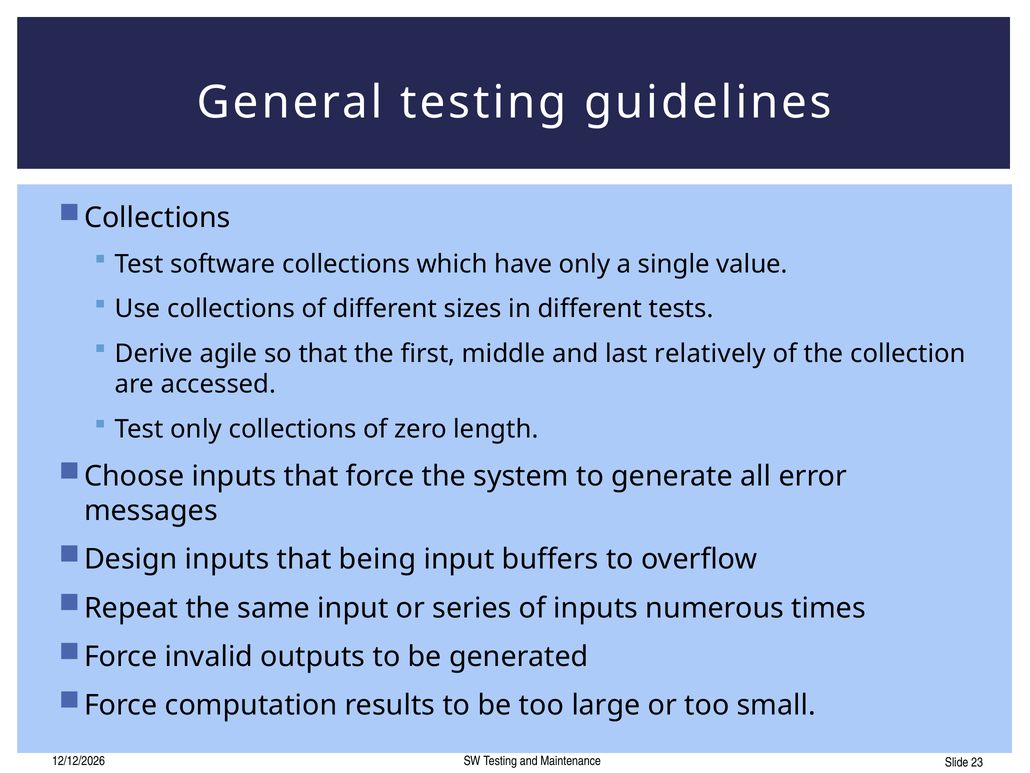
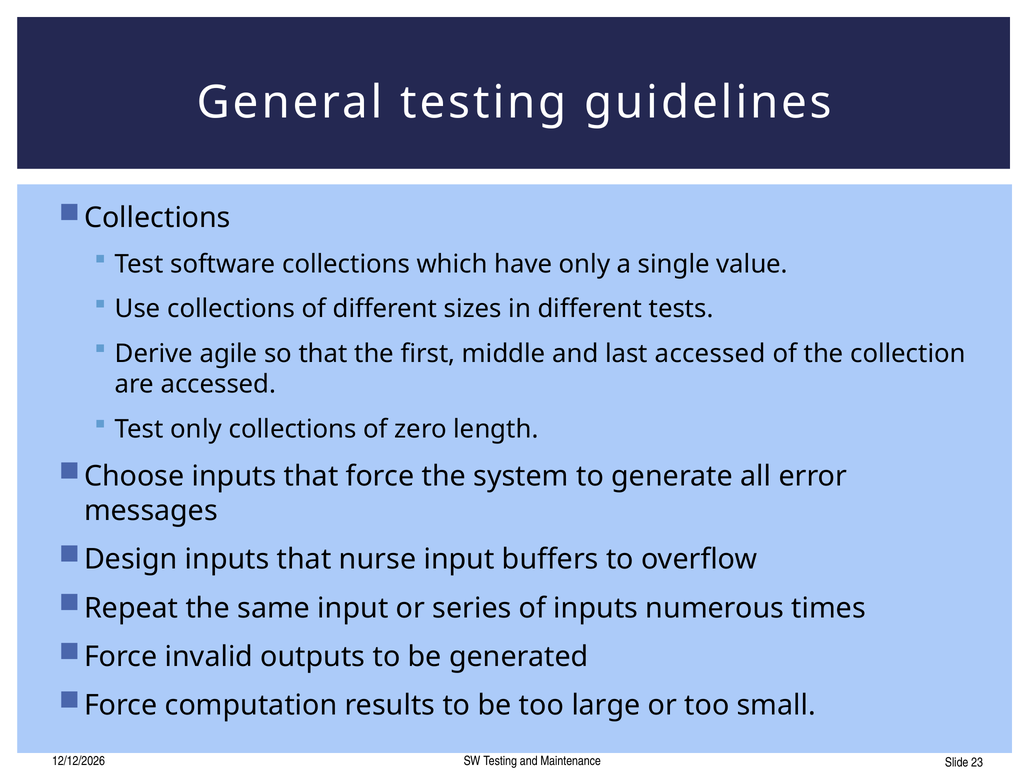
last relatively: relatively -> accessed
being: being -> nurse
